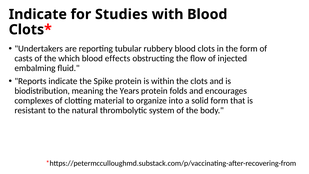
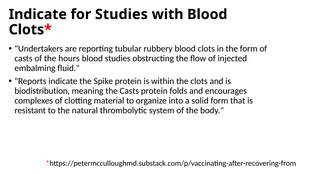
which: which -> hours
blood effects: effects -> studies
the Years: Years -> Casts
